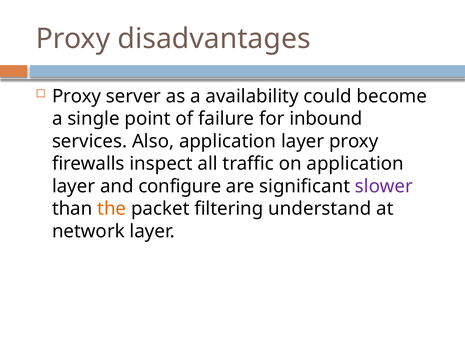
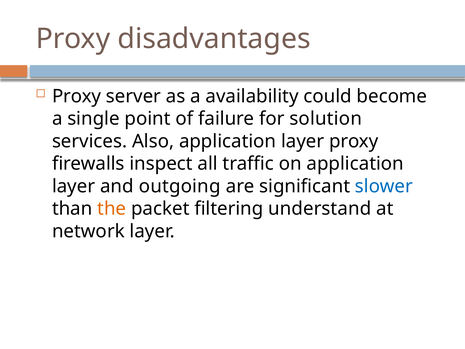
inbound: inbound -> solution
configure: configure -> outgoing
slower colour: purple -> blue
